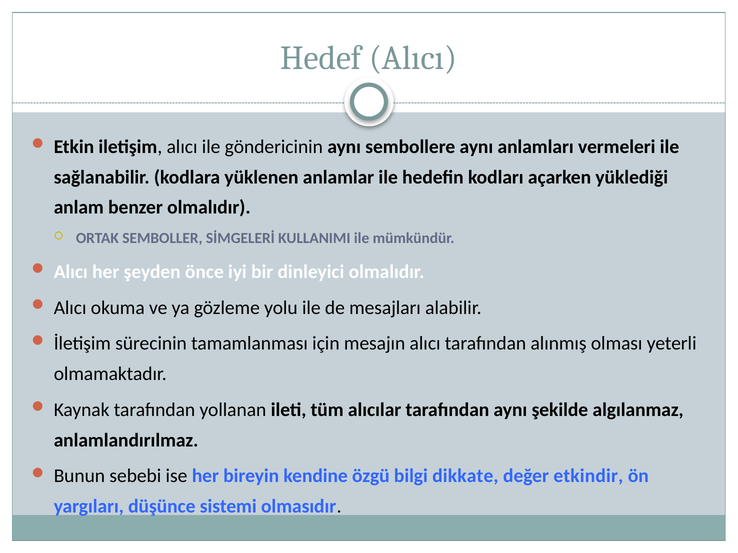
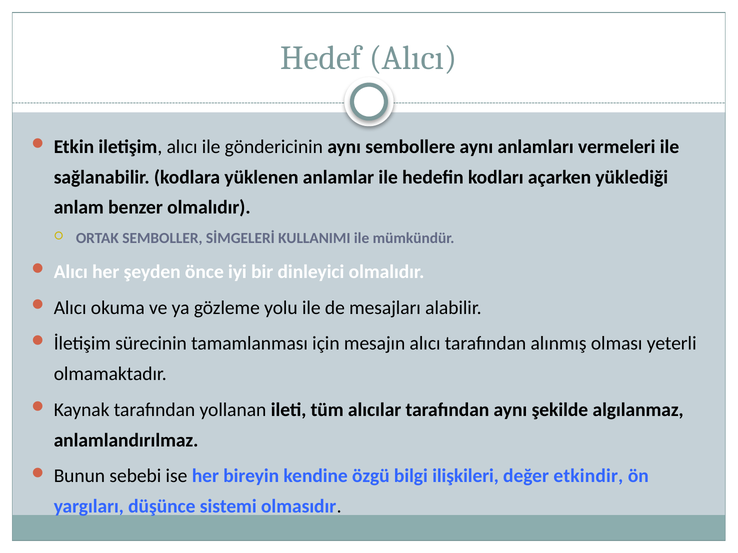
dikkate: dikkate -> ilişkileri
